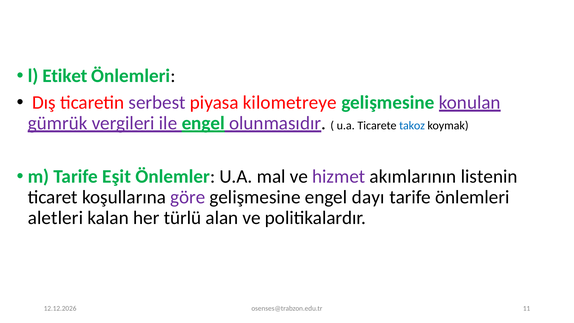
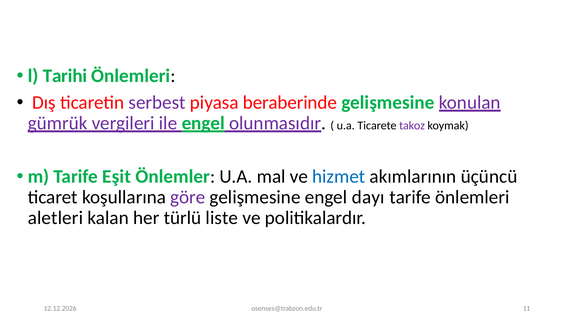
Etiket: Etiket -> Tarihi
kilometreye: kilometreye -> beraberinde
takoz colour: blue -> purple
hizmet colour: purple -> blue
listenin: listenin -> üçüncü
alan: alan -> liste
